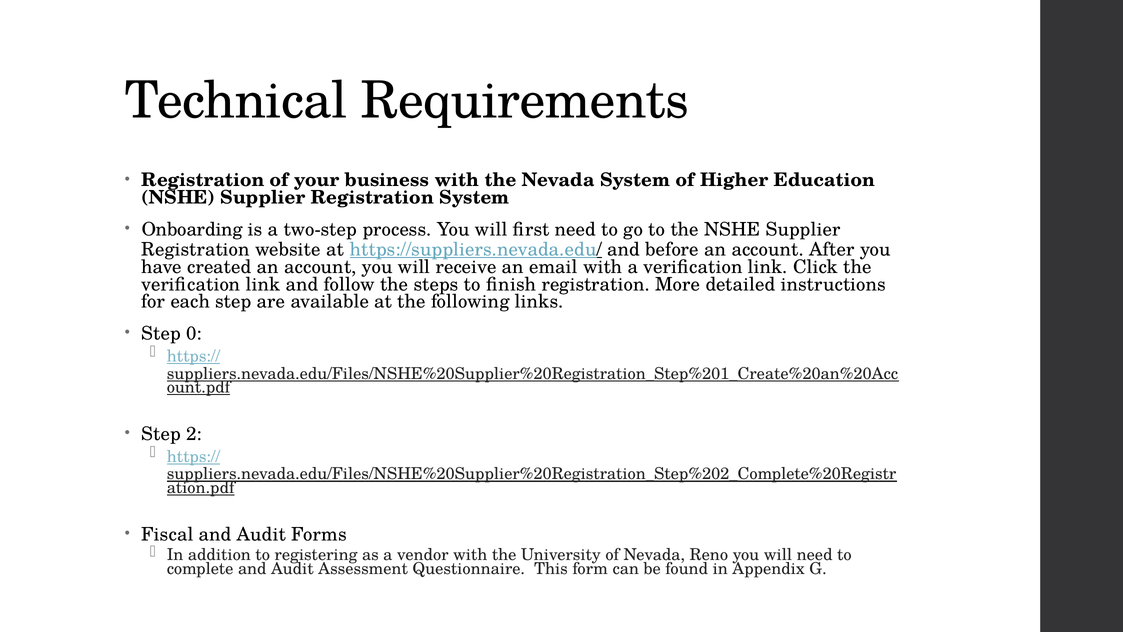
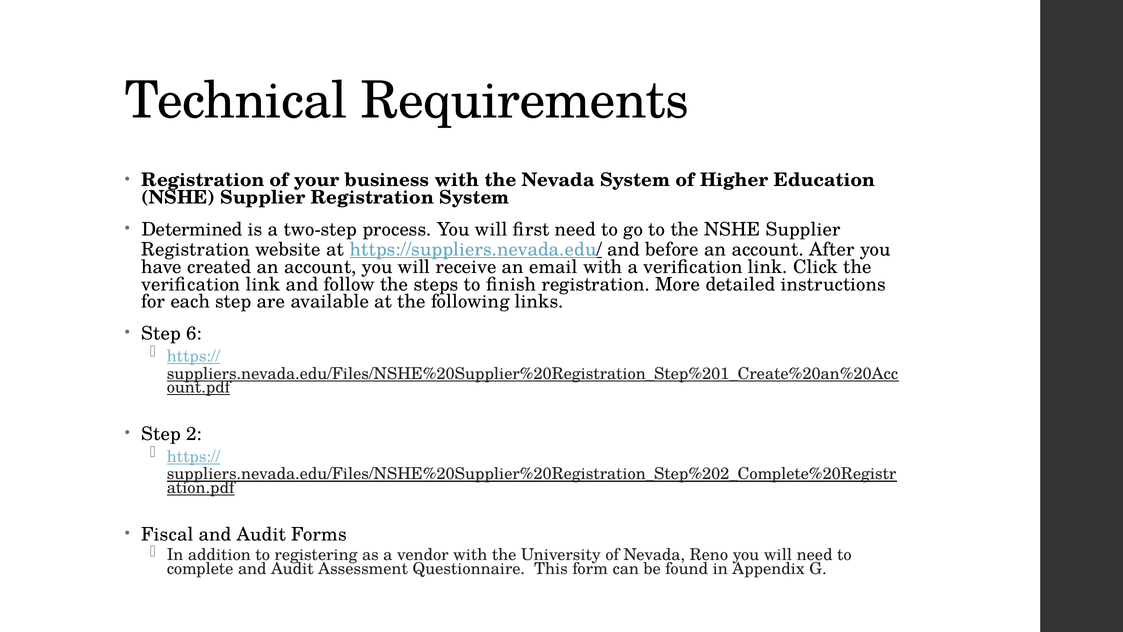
Onboarding: Onboarding -> Determined
0: 0 -> 6
